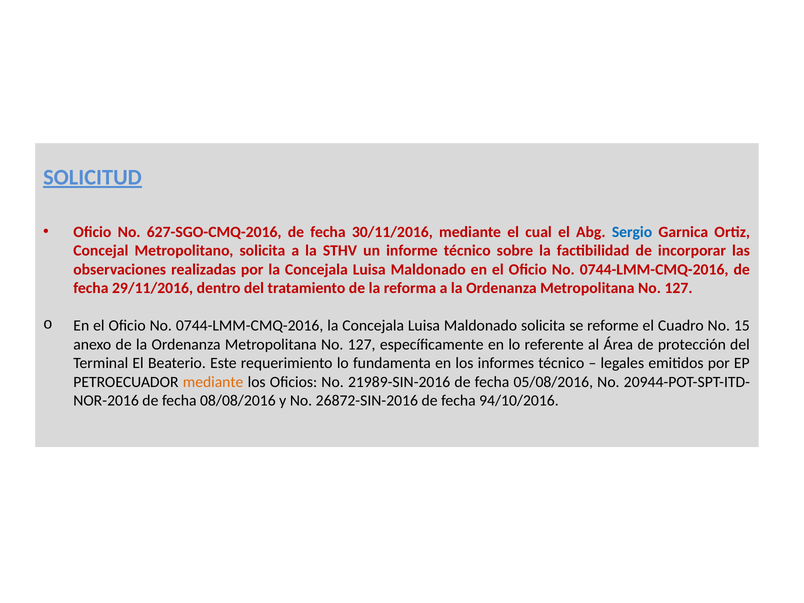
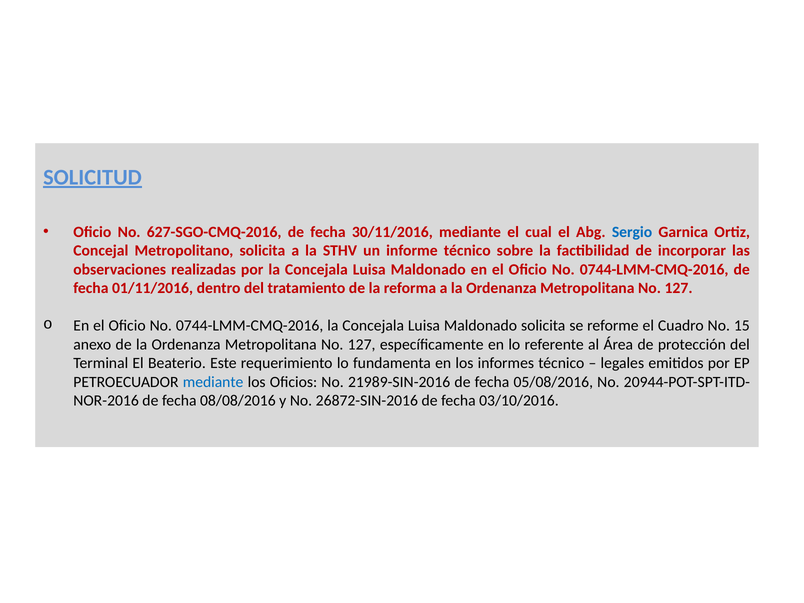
29/11/2016: 29/11/2016 -> 01/11/2016
mediante at (213, 382) colour: orange -> blue
94/10/2016: 94/10/2016 -> 03/10/2016
